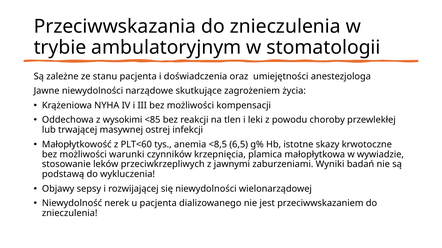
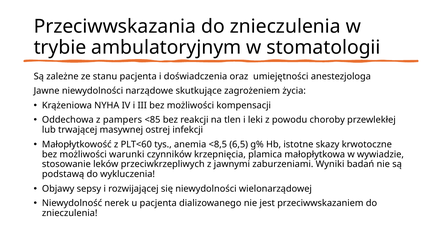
wysokimi: wysokimi -> pampers
